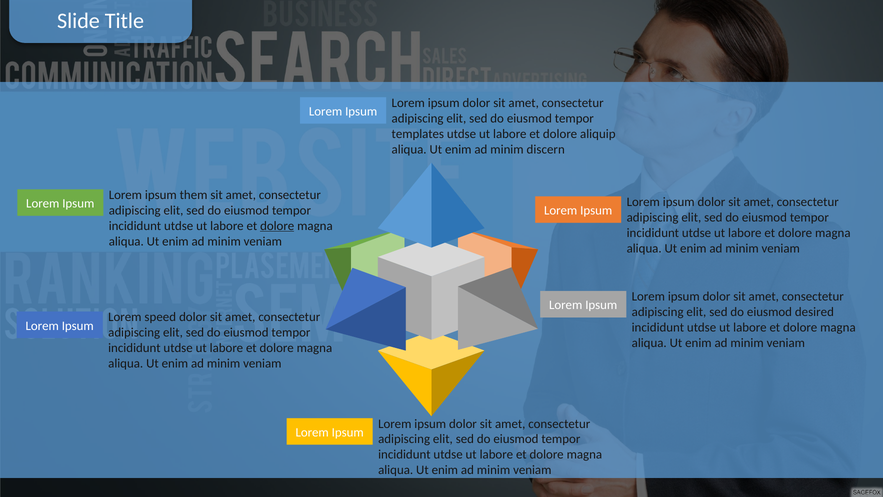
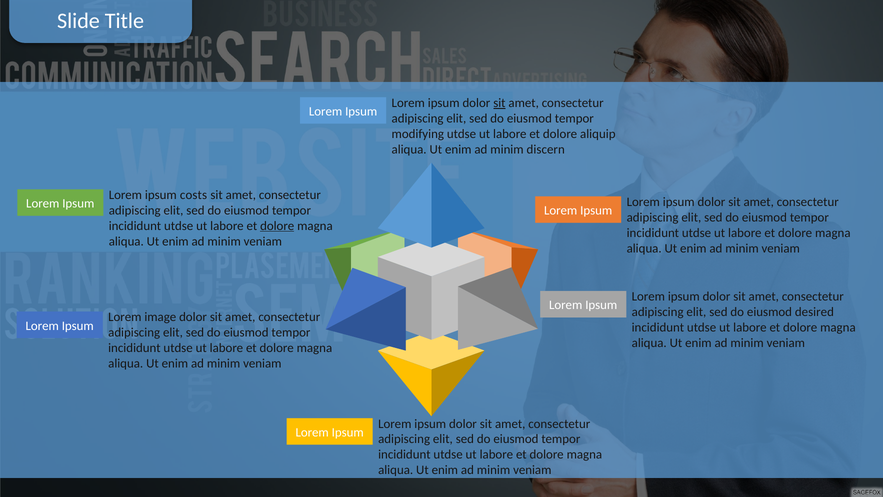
sit at (499, 103) underline: none -> present
templates: templates -> modifying
them: them -> costs
speed: speed -> image
